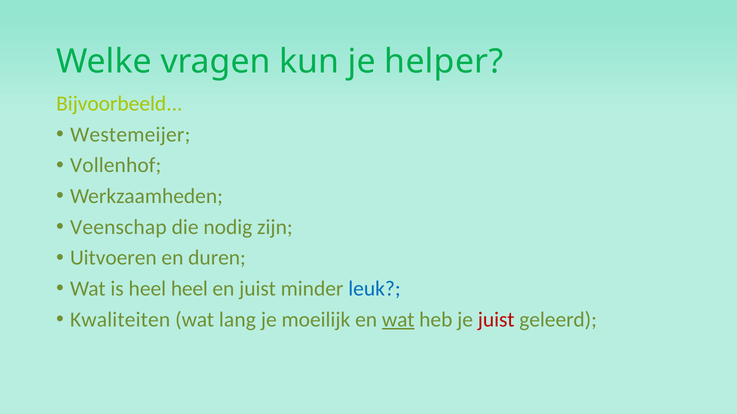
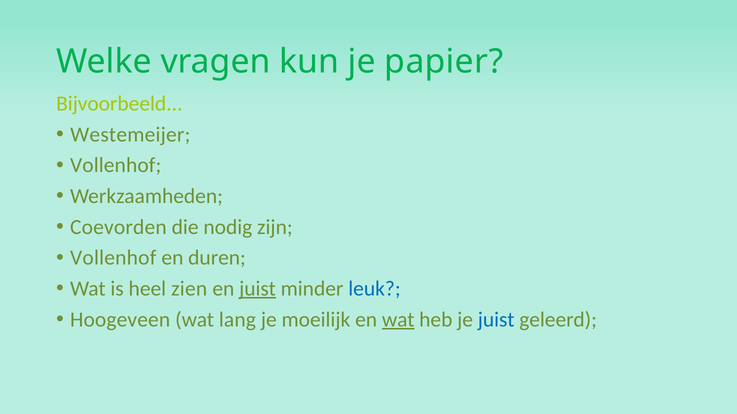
helper: helper -> papier
Veenschap: Veenschap -> Coevorden
Uitvoeren at (113, 258): Uitvoeren -> Vollenhof
heel heel: heel -> zien
juist at (258, 289) underline: none -> present
Kwaliteiten: Kwaliteiten -> Hoogeveen
juist at (496, 320) colour: red -> blue
